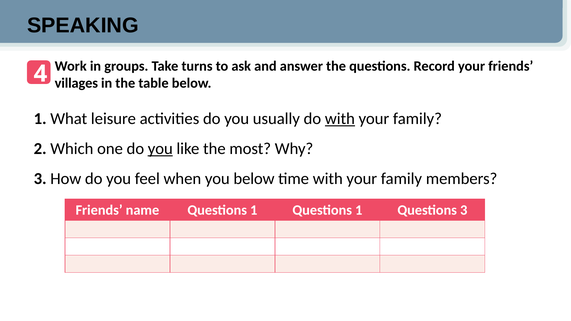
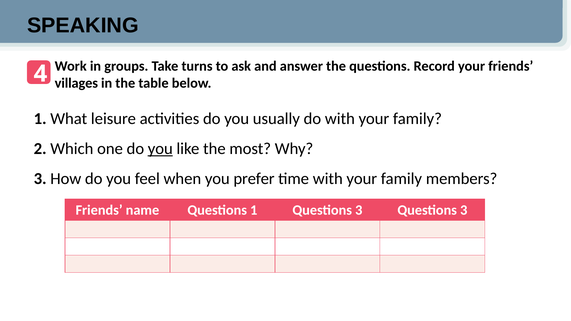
with at (340, 119) underline: present -> none
you below: below -> prefer
1 Questions 1: 1 -> 3
